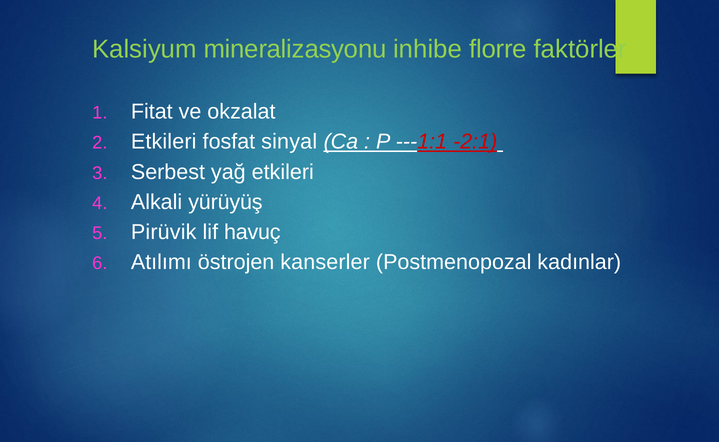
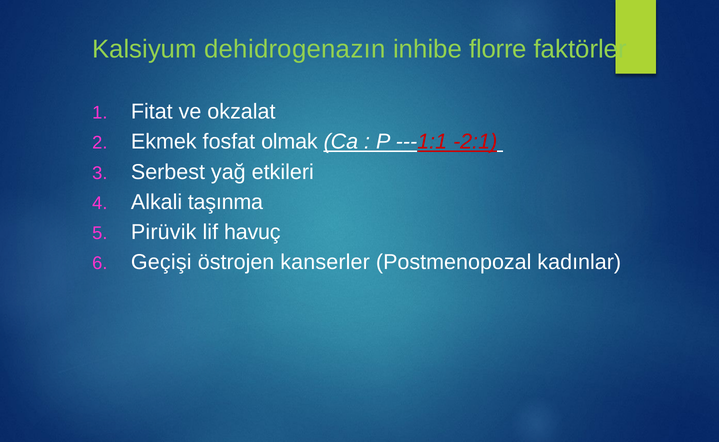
mineralizasyonu: mineralizasyonu -> dehidrogenazın
Etkileri at (164, 142): Etkileri -> Ekmek
sinyal: sinyal -> olmak
yürüyüş: yürüyüş -> taşınma
Atılımı: Atılımı -> Geçişi
